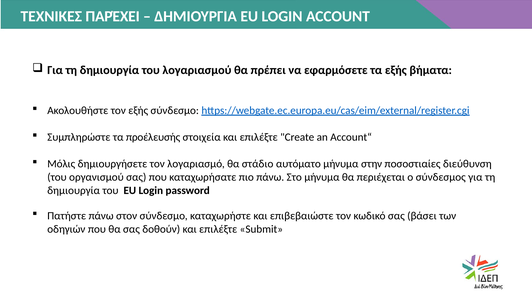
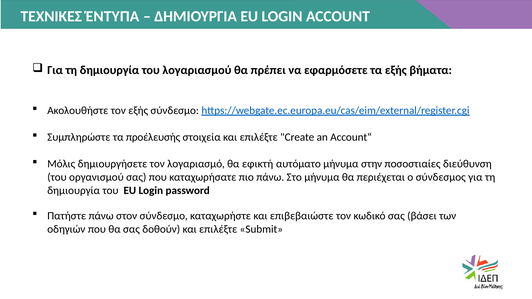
ΠΑΡΈΧΕΙ: ΠΑΡΈΧΕΙ -> ΈΝΤΥΠΑ
στάδιο: στάδιο -> εφικτή
